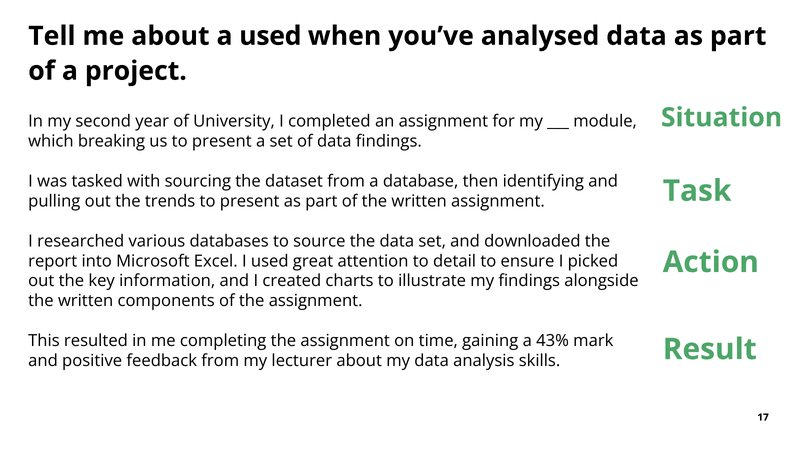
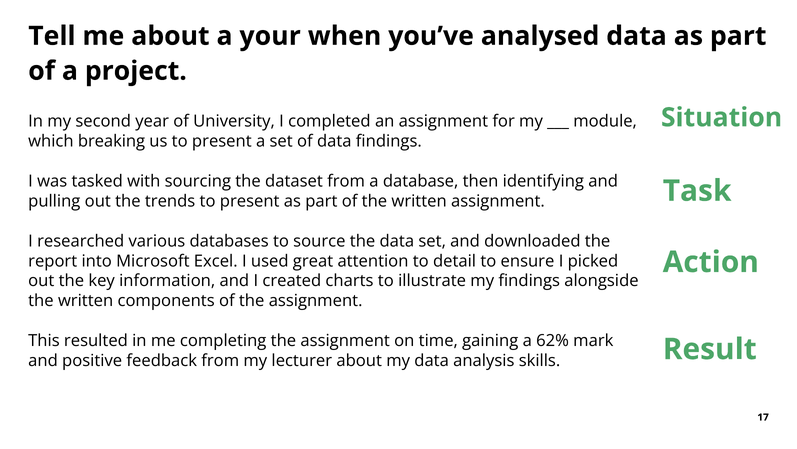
a used: used -> your
43%: 43% -> 62%
